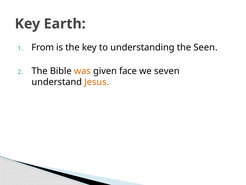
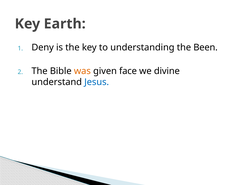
From: From -> Deny
Seen: Seen -> Been
seven: seven -> divine
Jesus colour: orange -> blue
